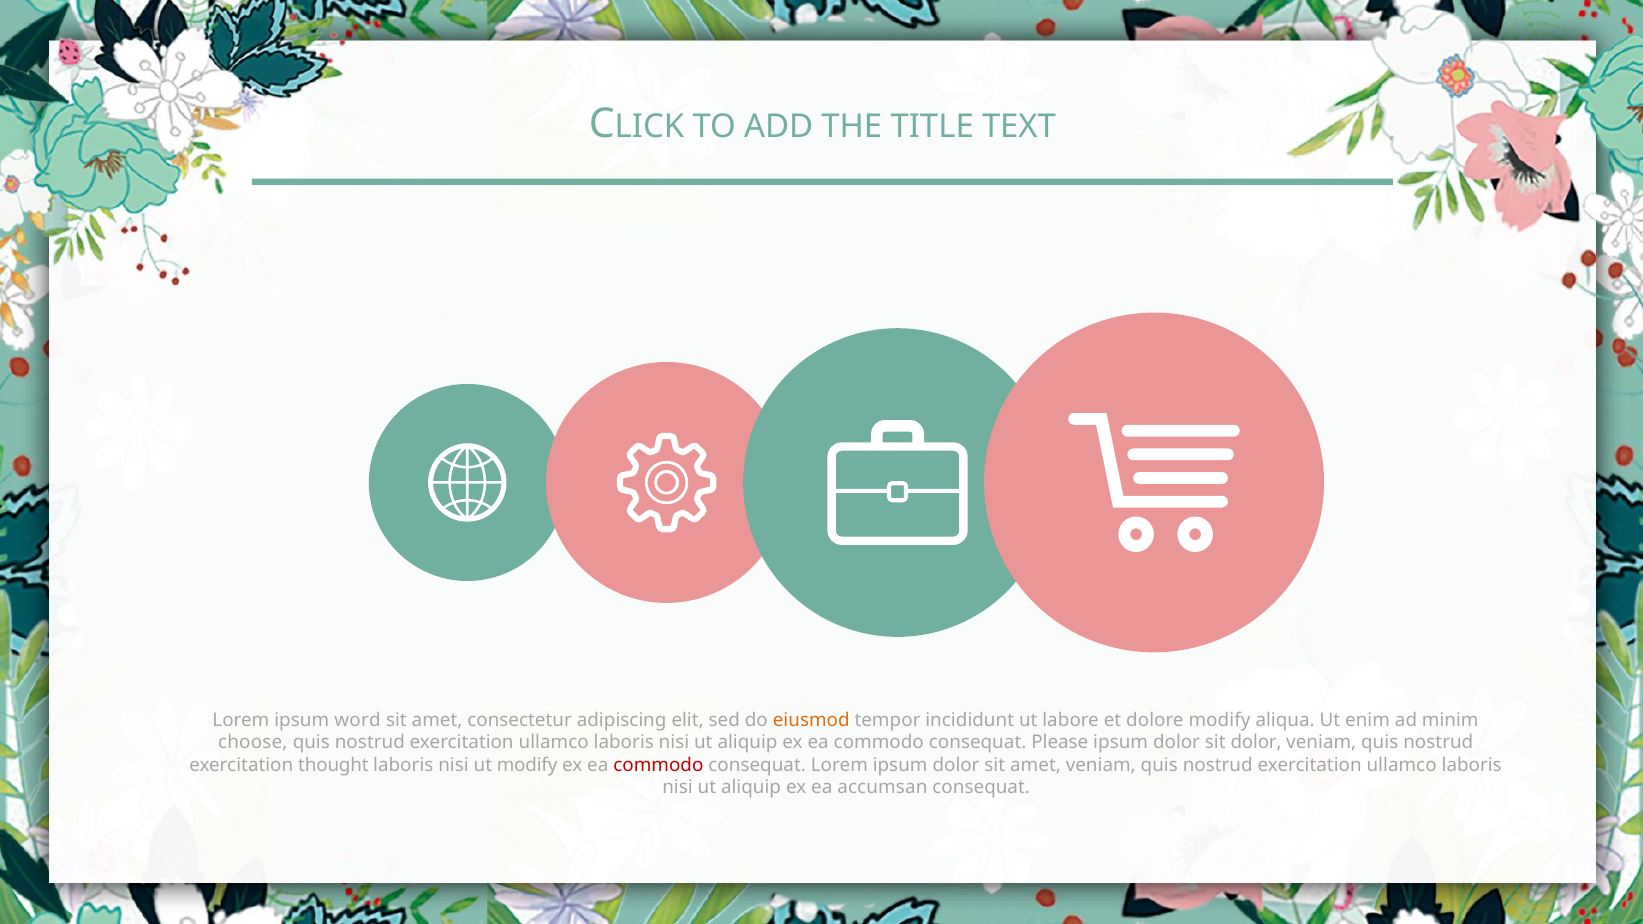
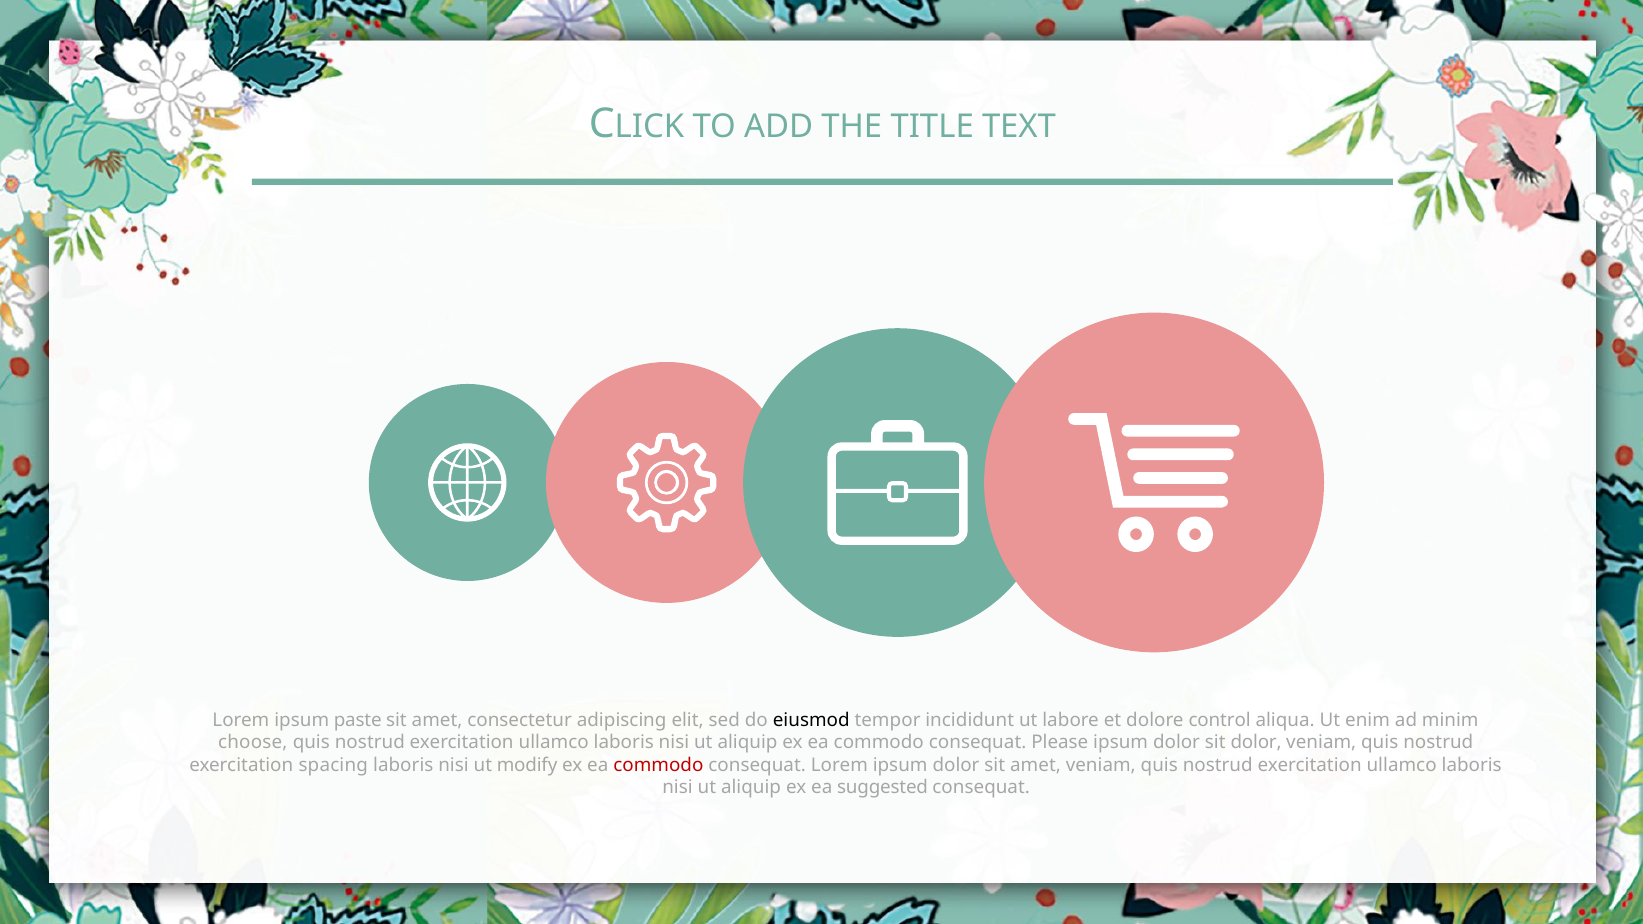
word: word -> paste
eiusmod colour: orange -> black
dolore modify: modify -> control
thought: thought -> spacing
accumsan: accumsan -> suggested
